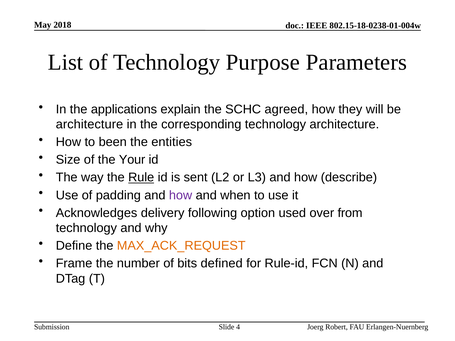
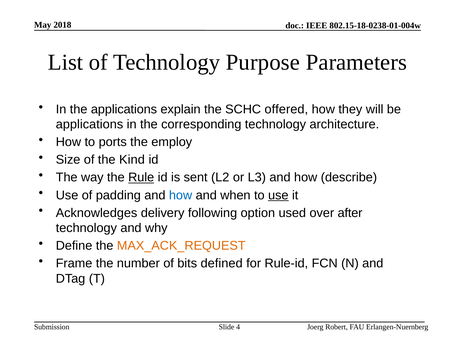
agreed: agreed -> offered
architecture at (89, 125): architecture -> applications
been: been -> ports
entities: entities -> employ
Your: Your -> Kind
how at (181, 195) colour: purple -> blue
use at (278, 195) underline: none -> present
from: from -> after
